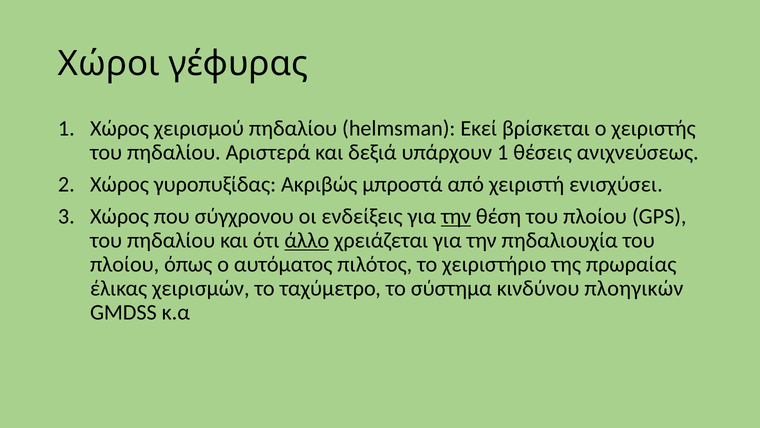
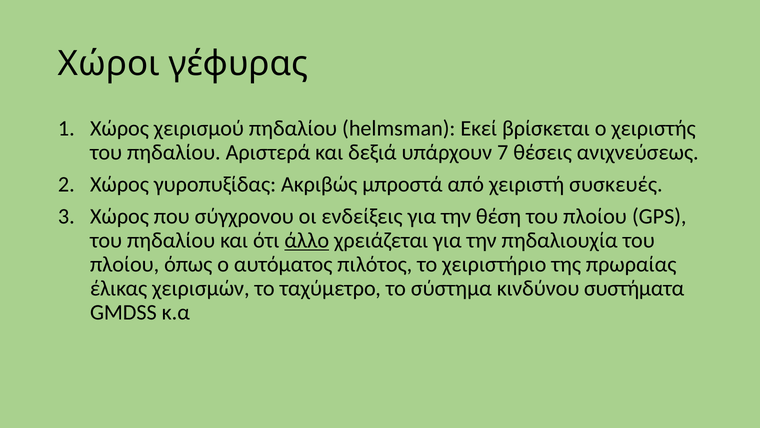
υπάρχουν 1: 1 -> 7
ενισχύσει: ενισχύσει -> συσκευές
την at (456, 216) underline: present -> none
πλοηγικών: πλοηγικών -> συστήματα
